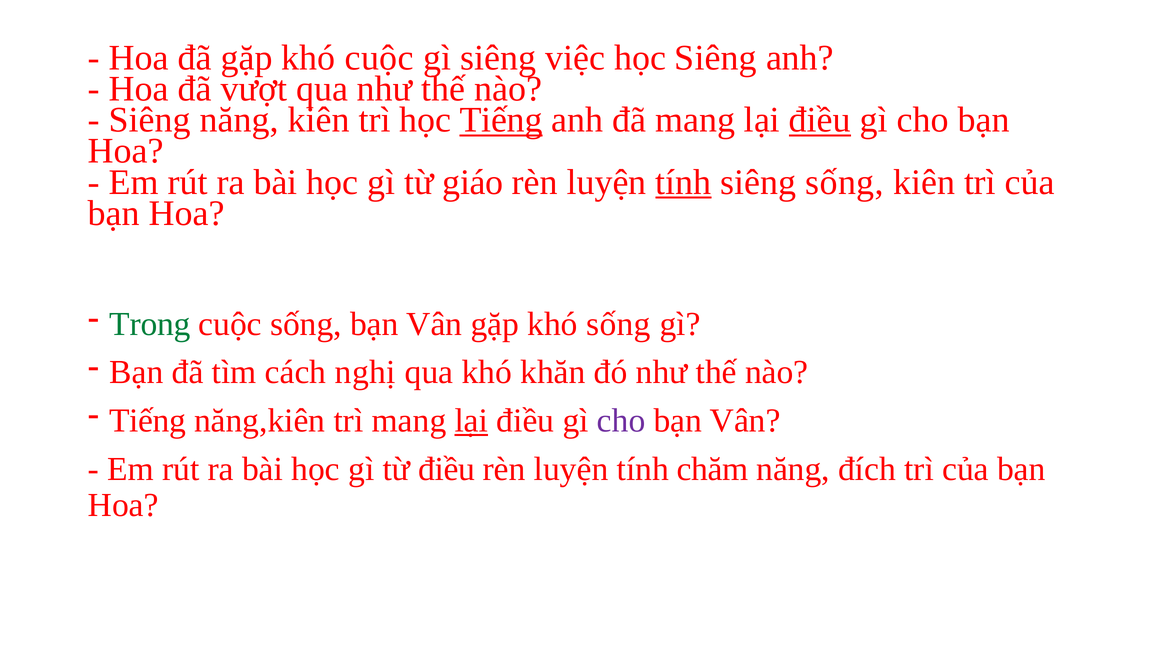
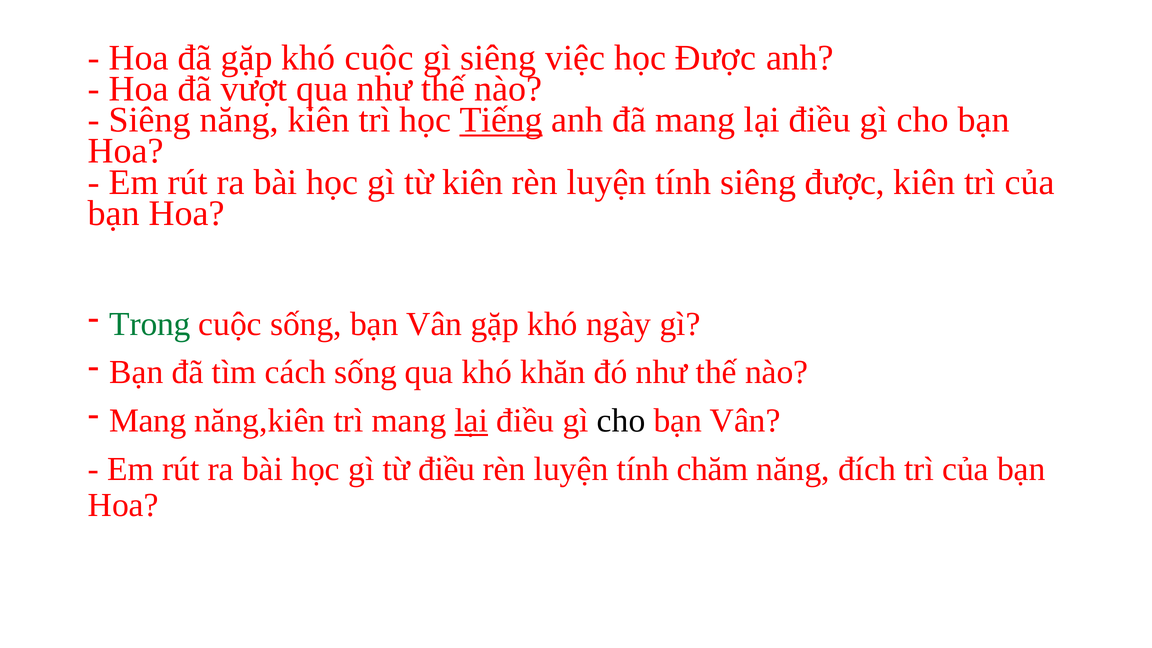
học Siêng: Siêng -> Được
điều at (820, 120) underline: present -> none
từ giáo: giáo -> kiên
tính at (683, 182) underline: present -> none
siêng sống: sống -> được
khó sống: sống -> ngày
cách nghị: nghị -> sống
Tiếng at (148, 421): Tiếng -> Mang
cho at (621, 421) colour: purple -> black
